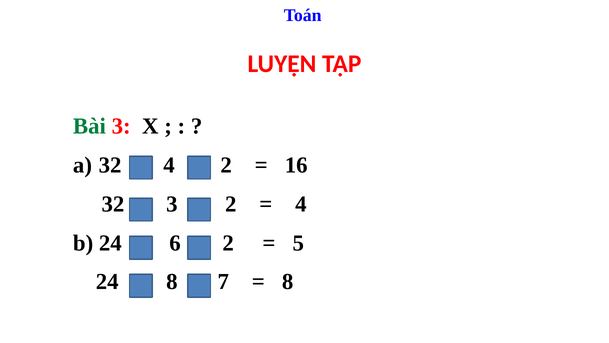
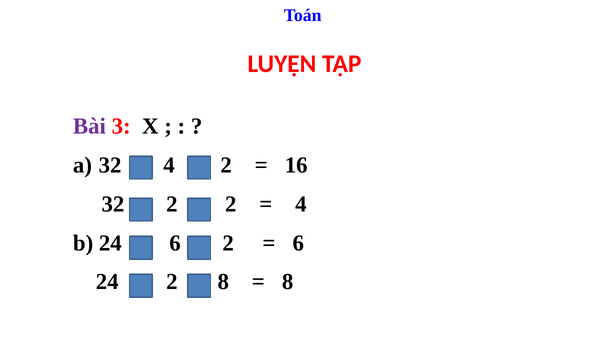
Bài colour: green -> purple
3 at (172, 204): 3 -> 2
5 at (298, 243): 5 -> 6
8 at (172, 281): 8 -> 2
7 at (223, 281): 7 -> 8
